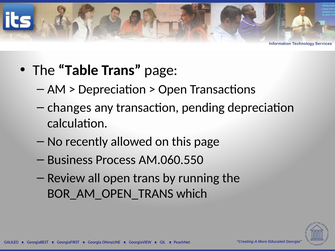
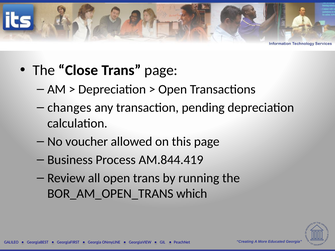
Table: Table -> Close
recently: recently -> voucher
AM.060.550: AM.060.550 -> AM.844.419
